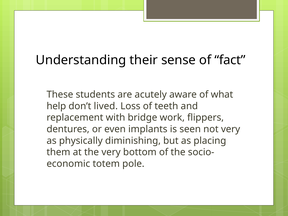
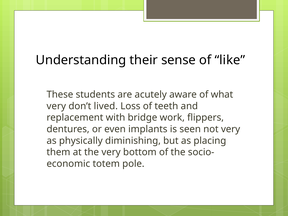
fact: fact -> like
help at (56, 106): help -> very
